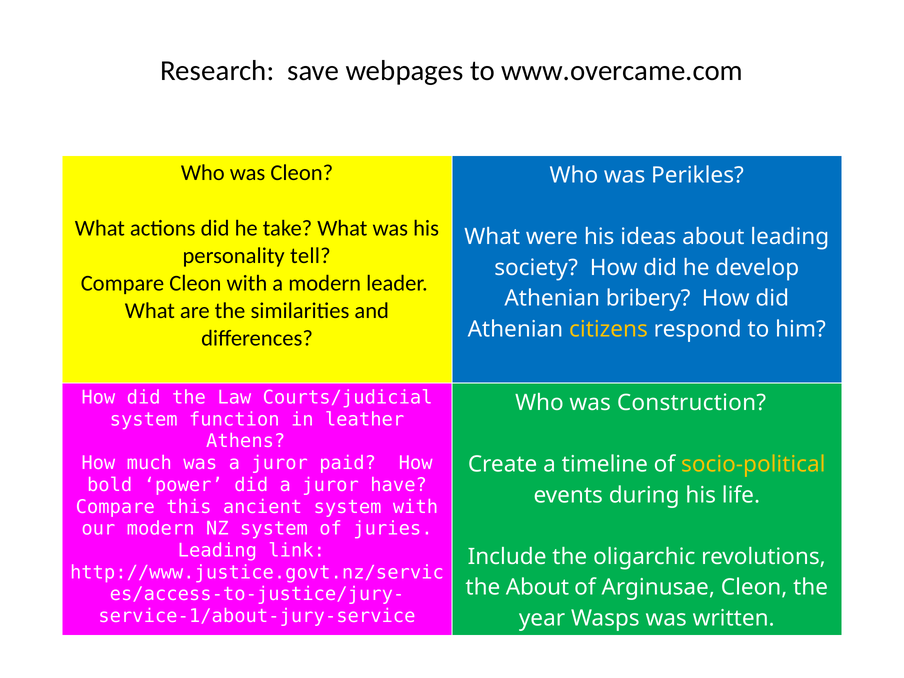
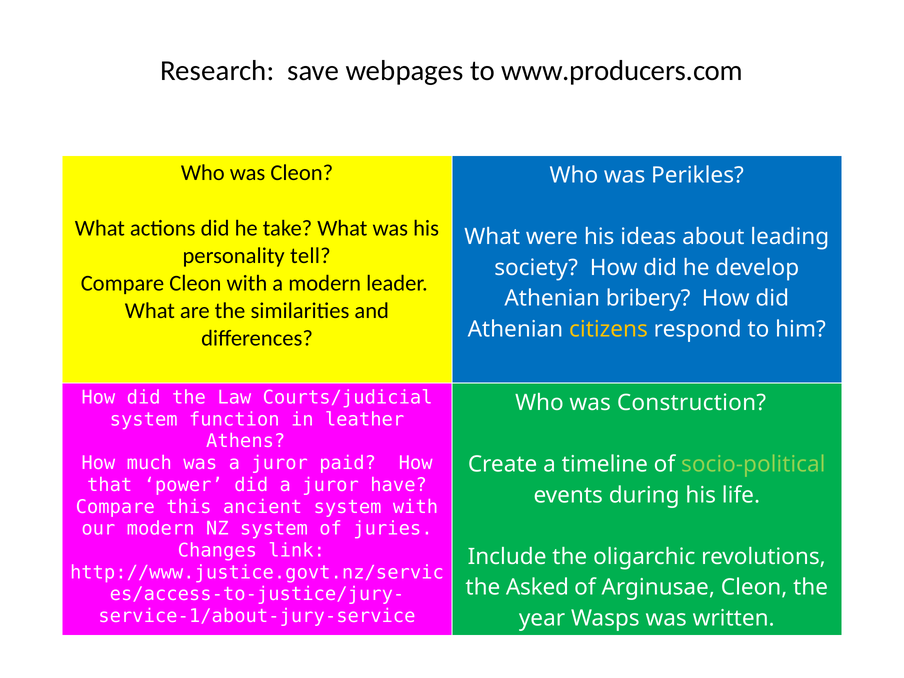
www.overcame.com: www.overcame.com -> www.producers.com
socio-political colour: yellow -> light green
bold: bold -> that
Leading at (217, 550): Leading -> Changes
the About: About -> Asked
